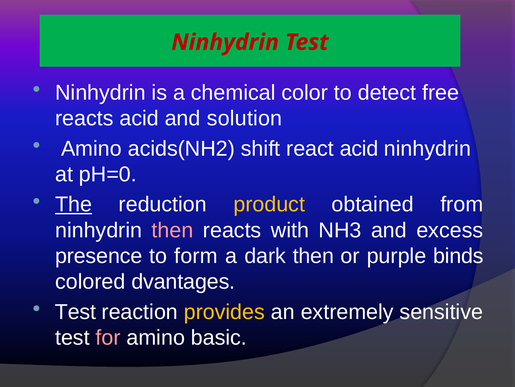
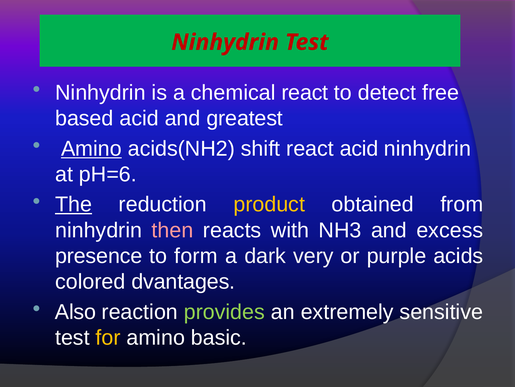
chemical color: color -> react
reacts at (84, 118): reacts -> based
solution: solution -> greatest
Amino at (91, 148) underline: none -> present
pH=0: pH=0 -> pH=6
dark then: then -> very
binds: binds -> acids
Test at (75, 311): Test -> Also
provides colour: yellow -> light green
for colour: pink -> yellow
